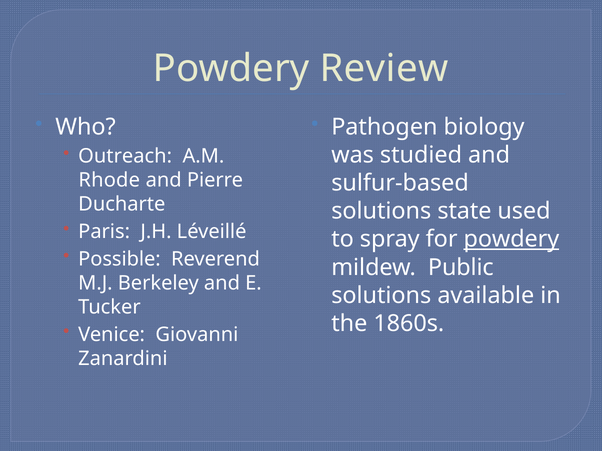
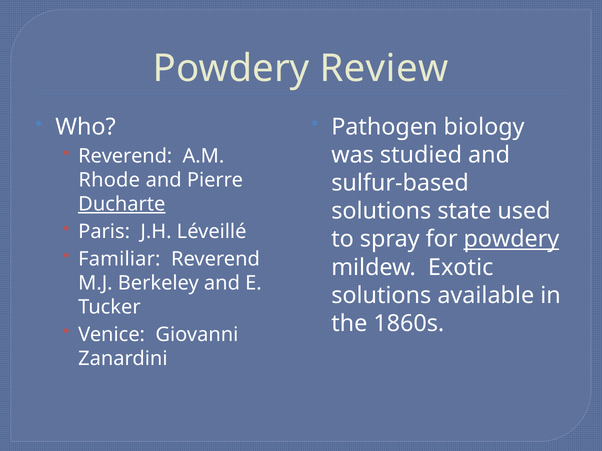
Outreach at (125, 156): Outreach -> Reverend
Ducharte underline: none -> present
Possible: Possible -> Familiar
Public: Public -> Exotic
